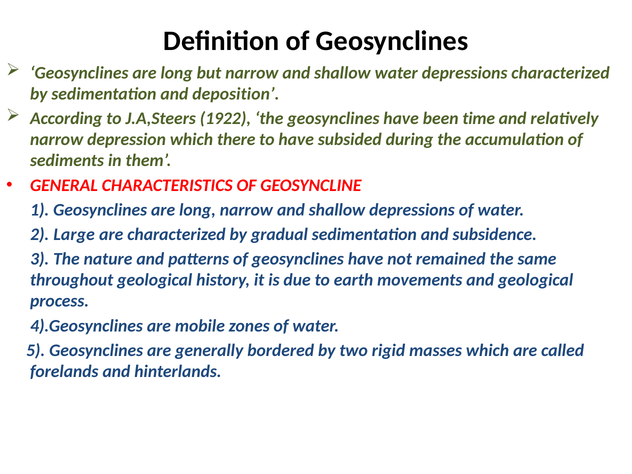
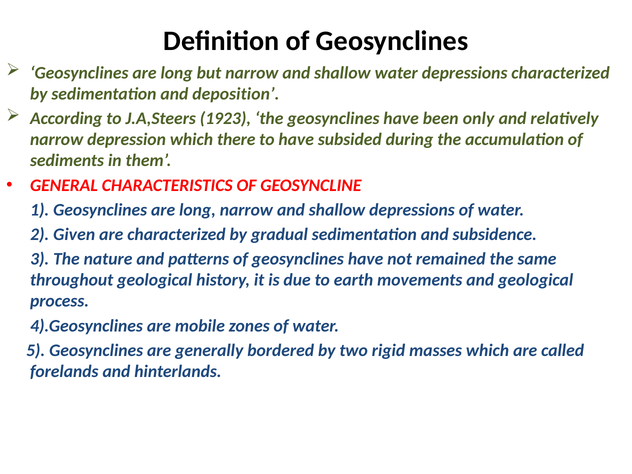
1922: 1922 -> 1923
time: time -> only
Large: Large -> Given
